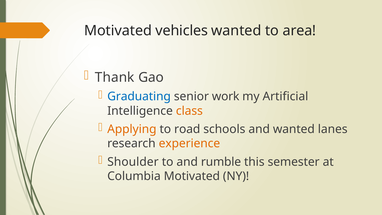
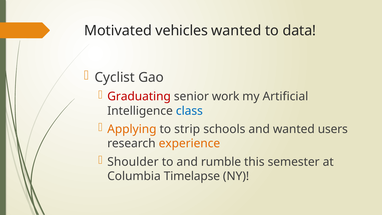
area: area -> data
Thank: Thank -> Cyclist
Graduating colour: blue -> red
class colour: orange -> blue
road: road -> strip
lanes: lanes -> users
Columbia Motivated: Motivated -> Timelapse
